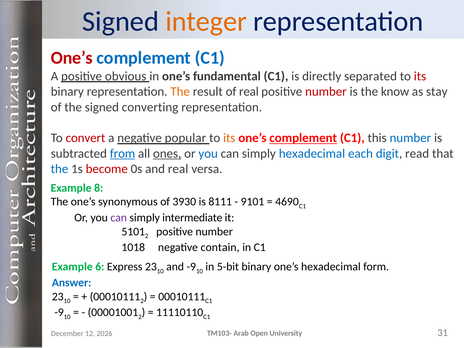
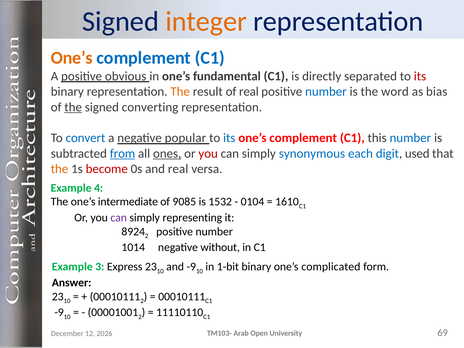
One’s at (72, 58) colour: red -> orange
number at (326, 92) colour: red -> blue
know: know -> word
stay: stay -> bias
the at (73, 107) underline: none -> present
convert colour: red -> blue
its at (229, 138) colour: orange -> blue
complement at (303, 138) underline: present -> none
you at (208, 154) colour: blue -> red
simply hexadecimal: hexadecimal -> synonymous
read: read -> used
the at (60, 169) colour: blue -> orange
8: 8 -> 4
synonymous: synonymous -> intermediate
3930: 3930 -> 9085
8111: 8111 -> 1532
9101: 9101 -> 0104
4690: 4690 -> 1610
intermediate: intermediate -> representing
5101: 5101 -> 8924
1018: 1018 -> 1014
contain: contain -> without
6: 6 -> 3
5-bit: 5-bit -> 1-bit
one’s hexadecimal: hexadecimal -> complicated
Answer colour: blue -> black
31: 31 -> 69
